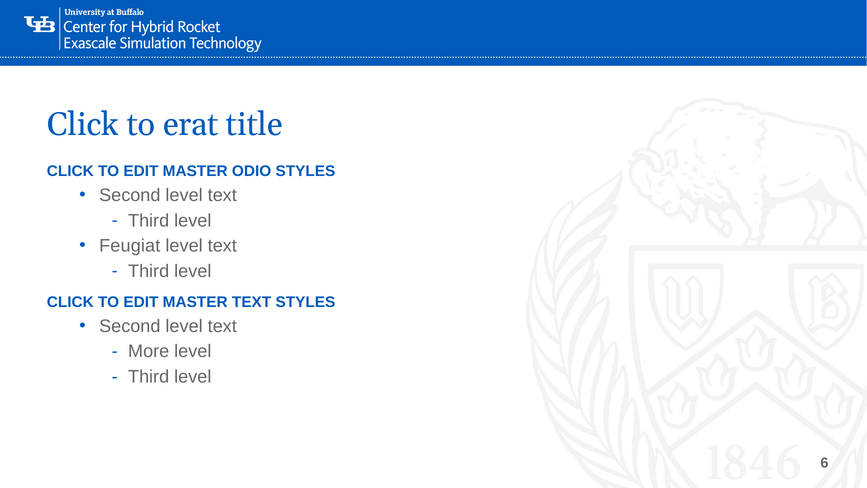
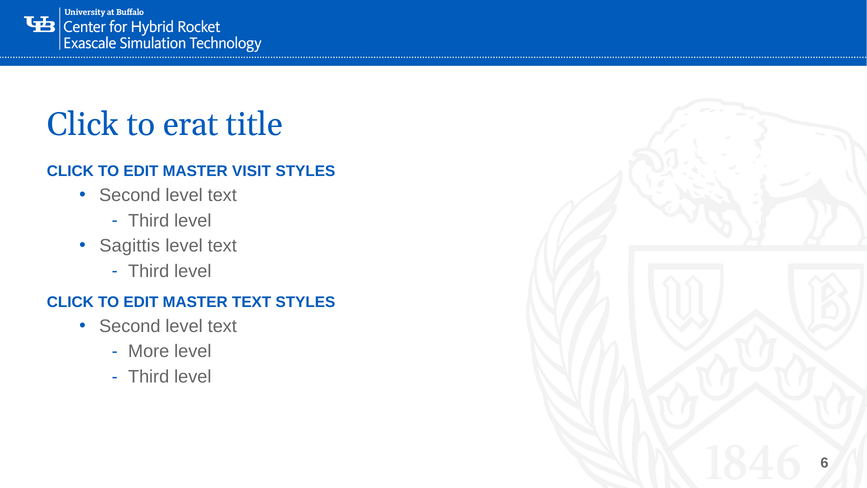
ODIO: ODIO -> VISIT
Feugiat: Feugiat -> Sagittis
